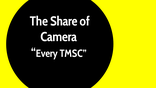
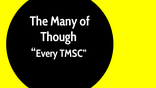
Share: Share -> Many
Camera: Camera -> Though
